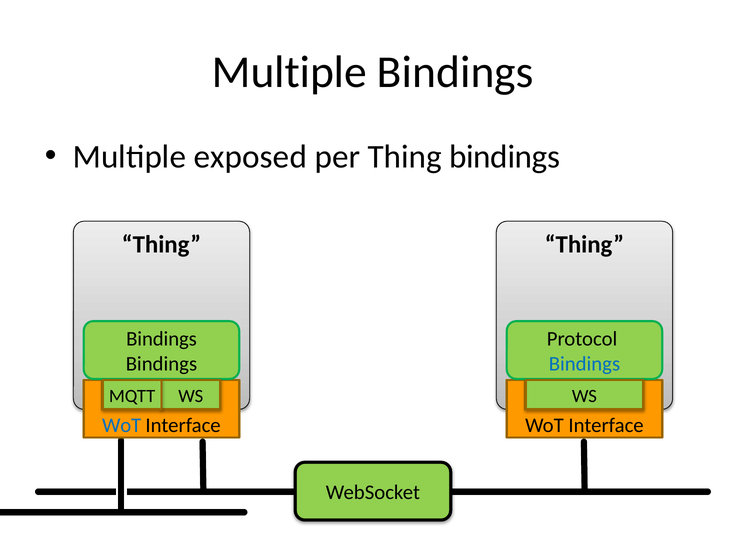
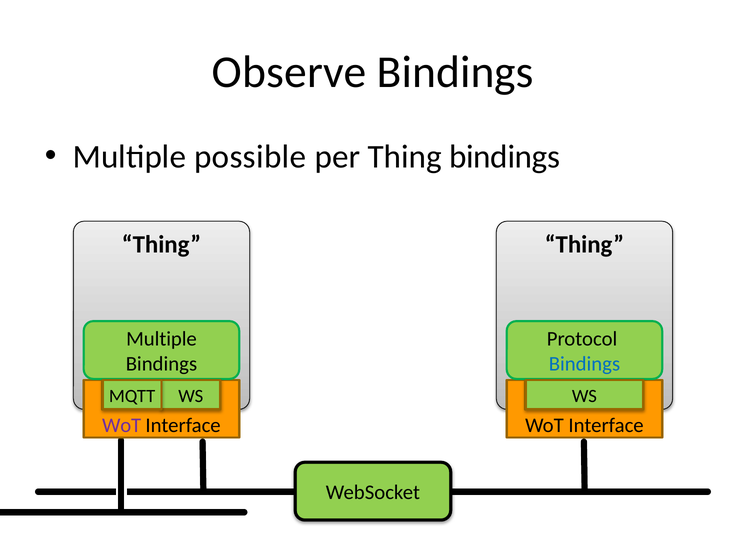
Multiple at (289, 72): Multiple -> Observe
exposed: exposed -> possible
Bindings at (162, 339): Bindings -> Multiple
WoT at (122, 425) colour: blue -> purple
